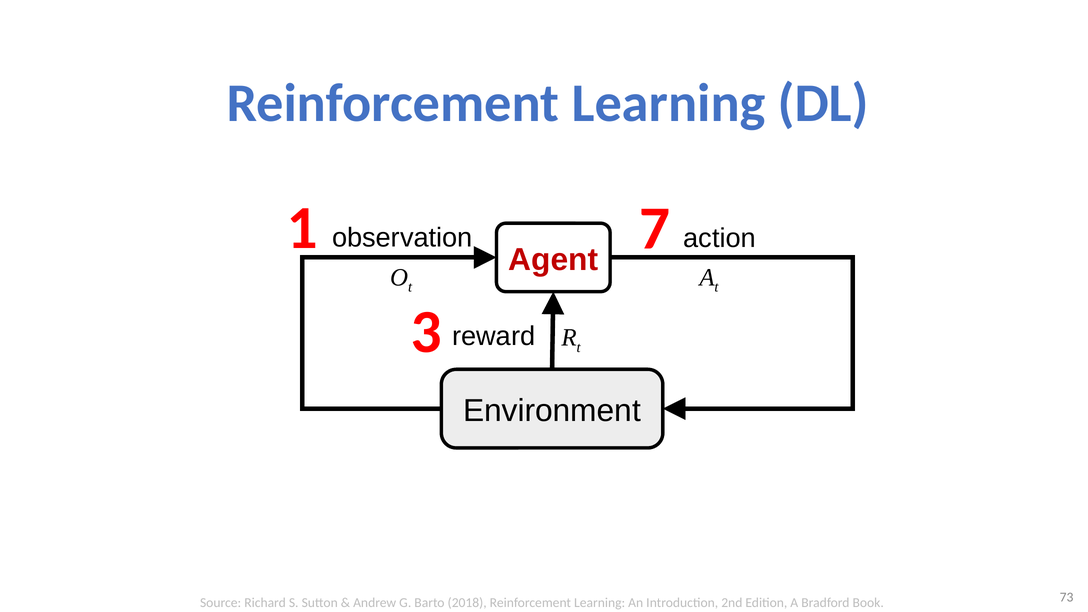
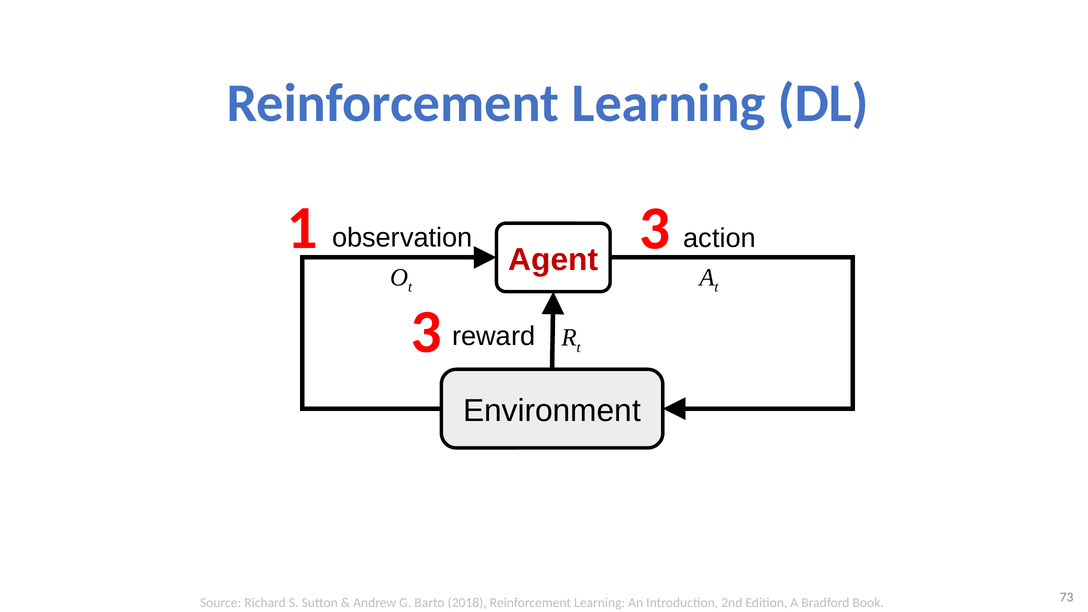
1 7: 7 -> 3
